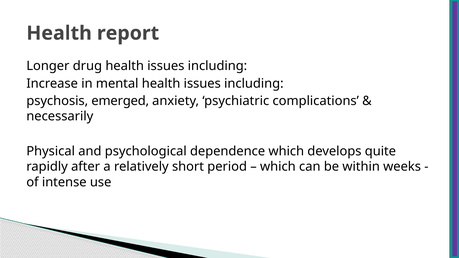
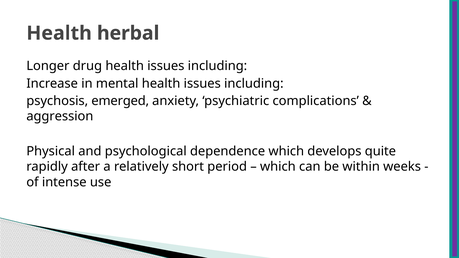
report: report -> herbal
necessarily: necessarily -> aggression
